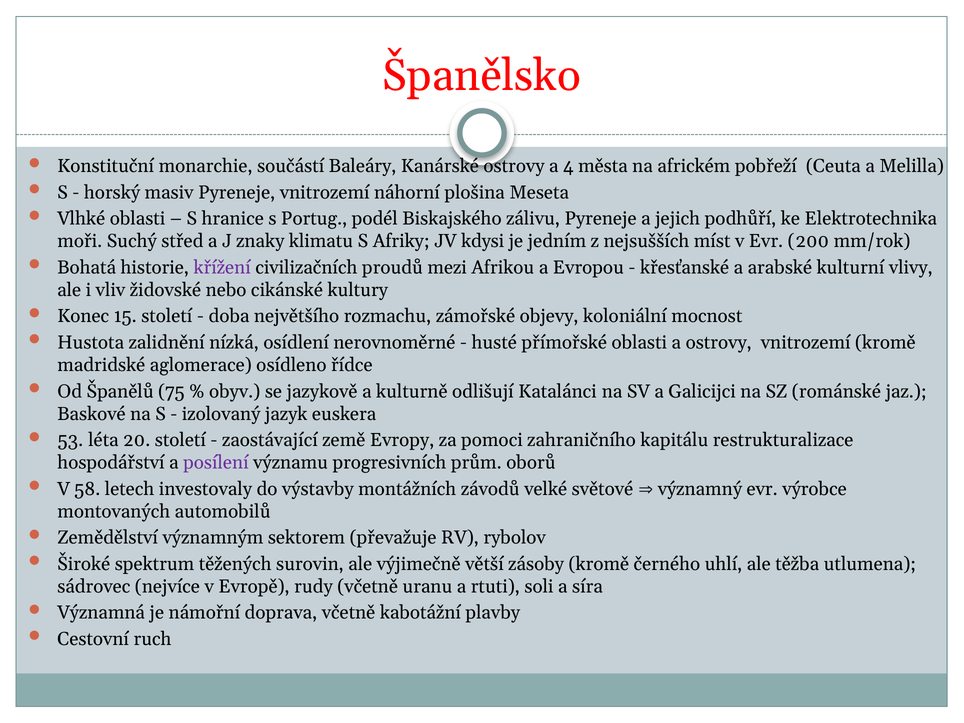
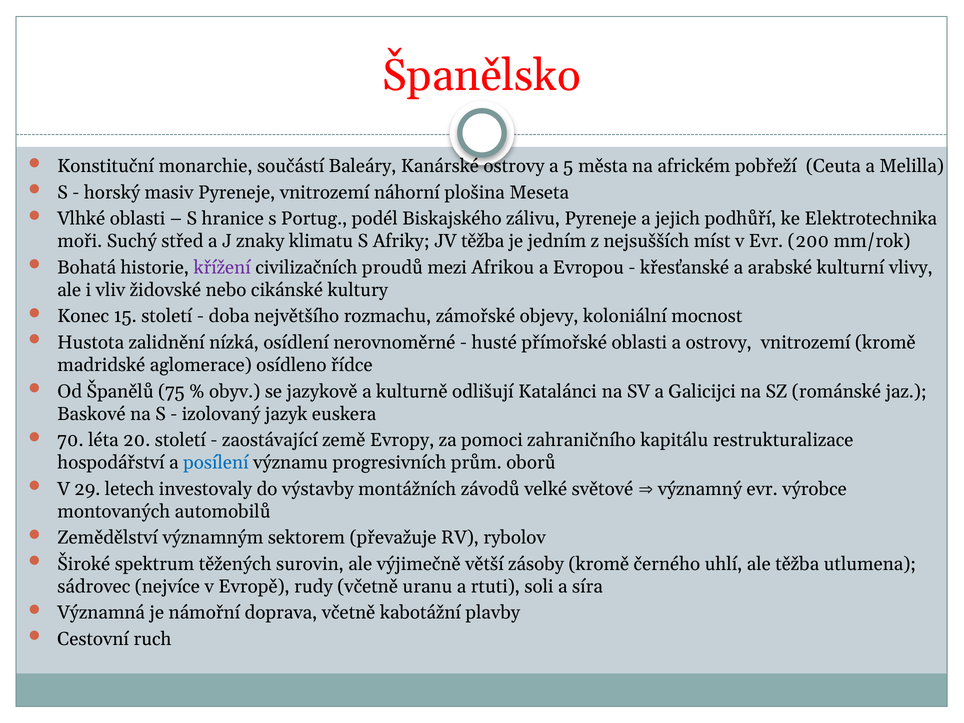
4: 4 -> 5
JV kdysi: kdysi -> těžba
53: 53 -> 70
posílení colour: purple -> blue
58: 58 -> 29
